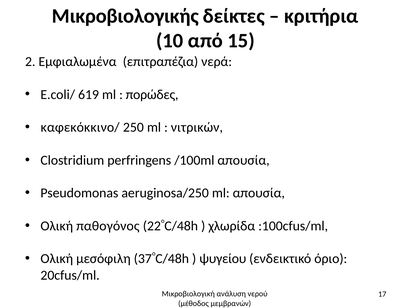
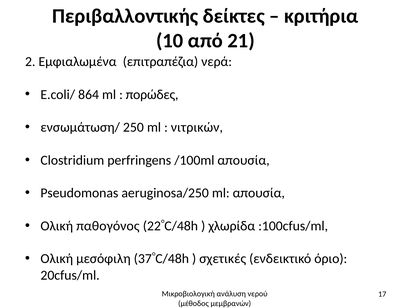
Μικροβιολογικής: Μικροβιολογικής -> Περιβαλλοντικής
15: 15 -> 21
619: 619 -> 864
καφεκόκκινο/: καφεκόκκινο/ -> ενσωμάτωση/
ψυγείου: ψυγείου -> σχετικές
